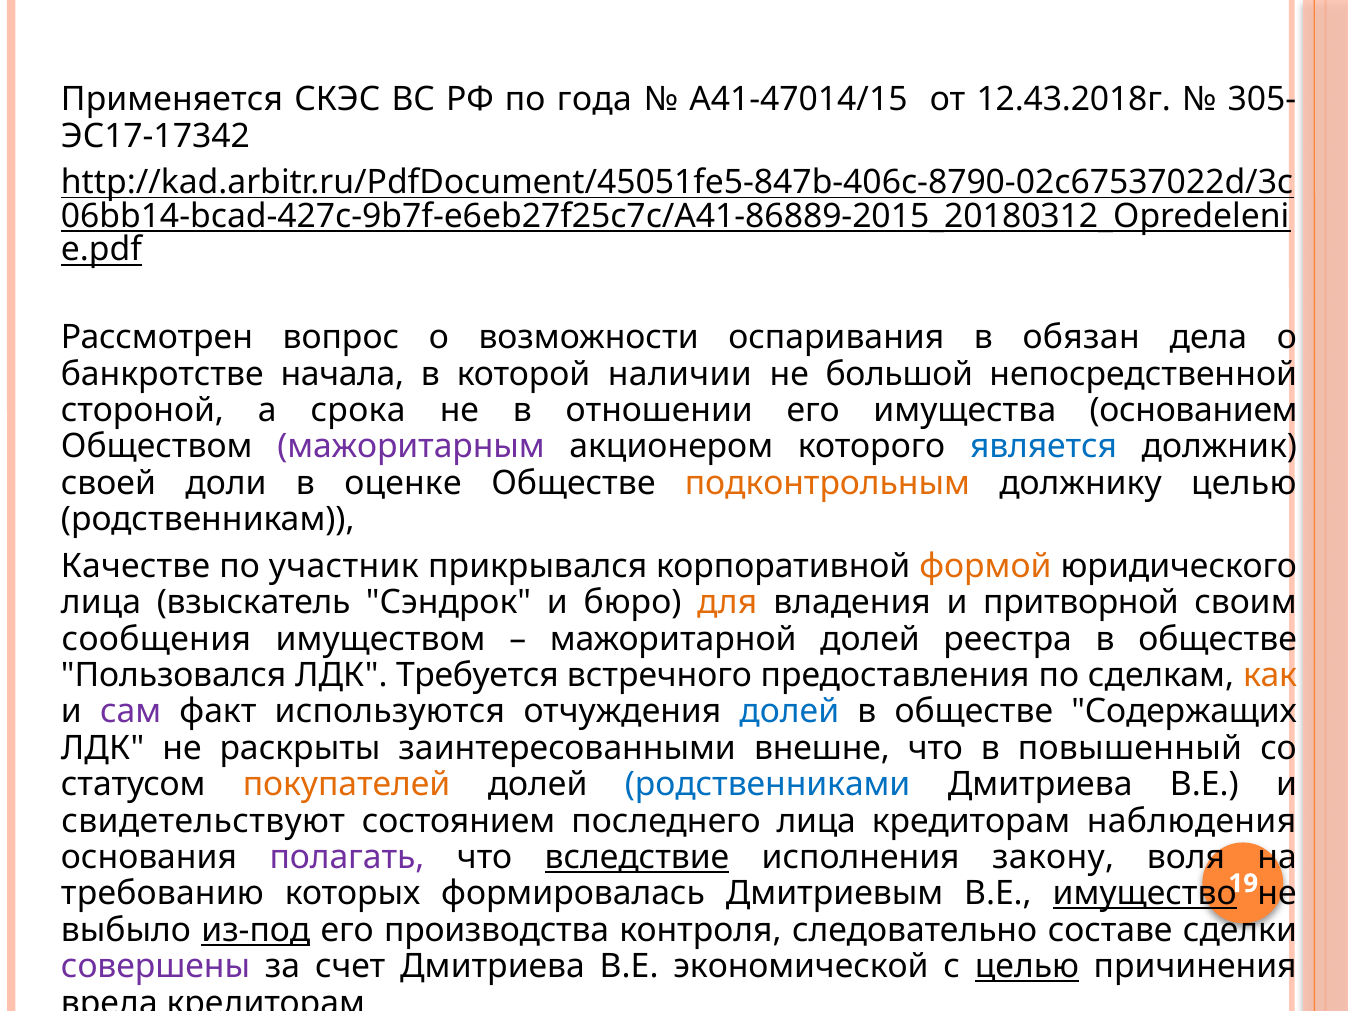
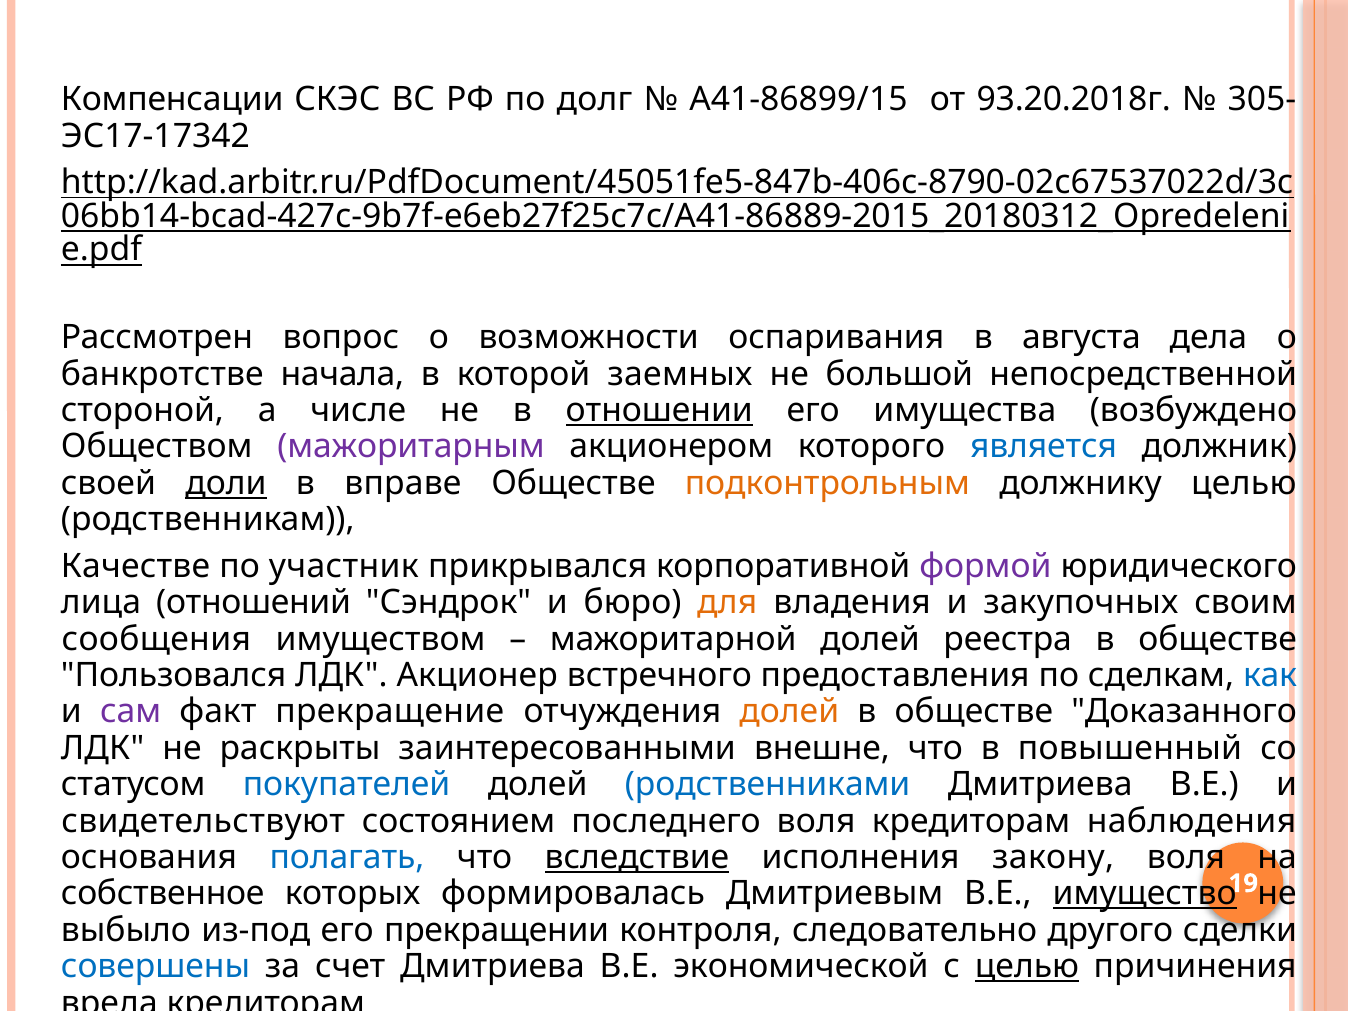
Применяется: Применяется -> Компенсации
года: года -> долг
А41-47014/15: А41-47014/15 -> А41-86899/15
12.43.2018г: 12.43.2018г -> 93.20.2018г
обязан: обязан -> августа
наличии: наличии -> заемных
срока: срока -> числе
отношении underline: none -> present
основанием: основанием -> возбуждено
доли underline: none -> present
оценке: оценке -> вправе
формой colour: orange -> purple
взыскатель: взыскатель -> отношений
притворной: притворной -> закупочных
Требуется: Требуется -> Акционер
как colour: orange -> blue
используются: используются -> прекращение
долей at (789, 712) colour: blue -> orange
Содержащих: Содержащих -> Доказанного
покупателей colour: orange -> blue
последнего лица: лица -> воля
полагать colour: purple -> blue
требованию: требованию -> собственное
из-под underline: present -> none
производства: производства -> прекращении
составе: составе -> другого
совершены colour: purple -> blue
